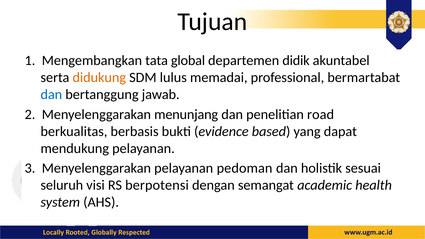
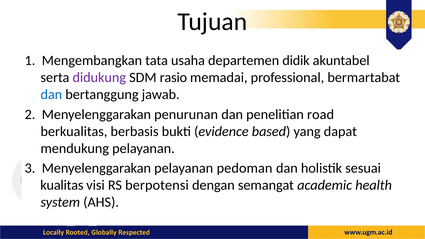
global: global -> usaha
didukung colour: orange -> purple
lulus: lulus -> rasio
menunjang: menunjang -> penurunan
seluruh: seluruh -> kualitas
